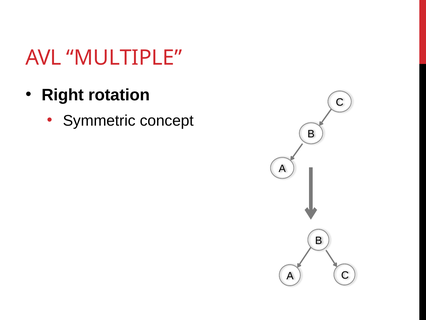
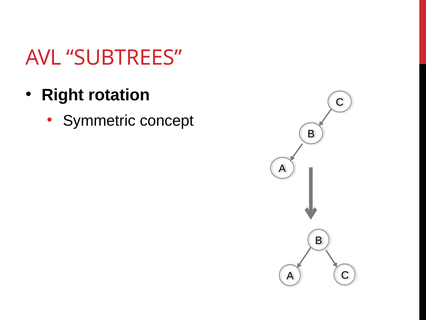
MULTIPLE: MULTIPLE -> SUBTREES
